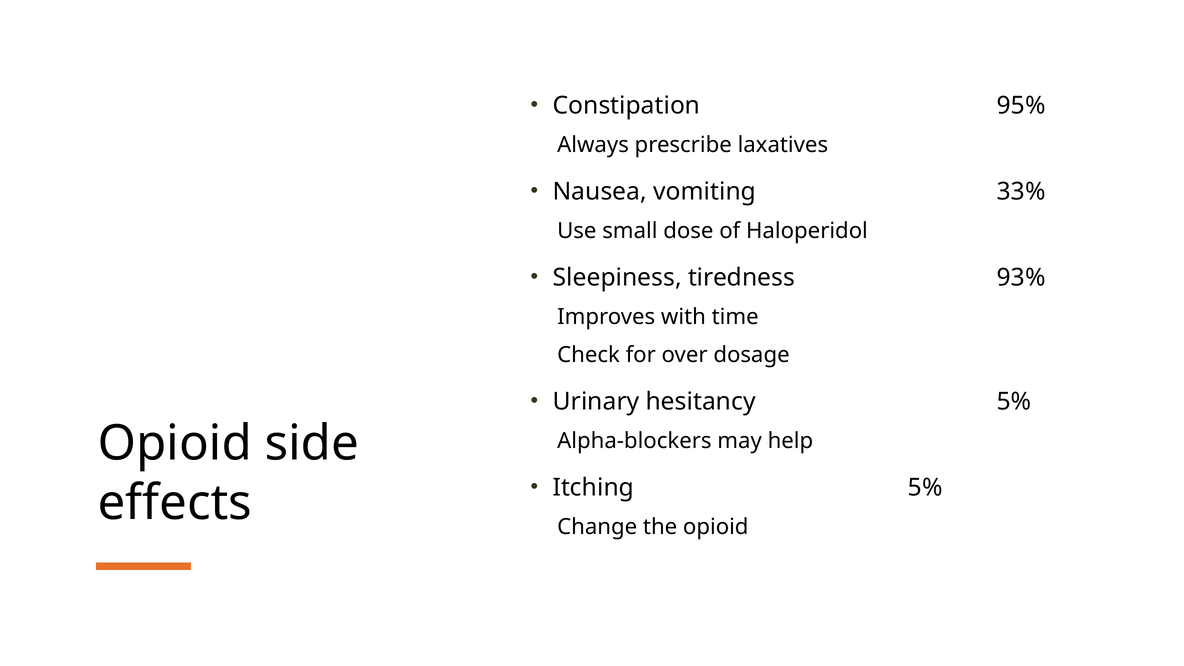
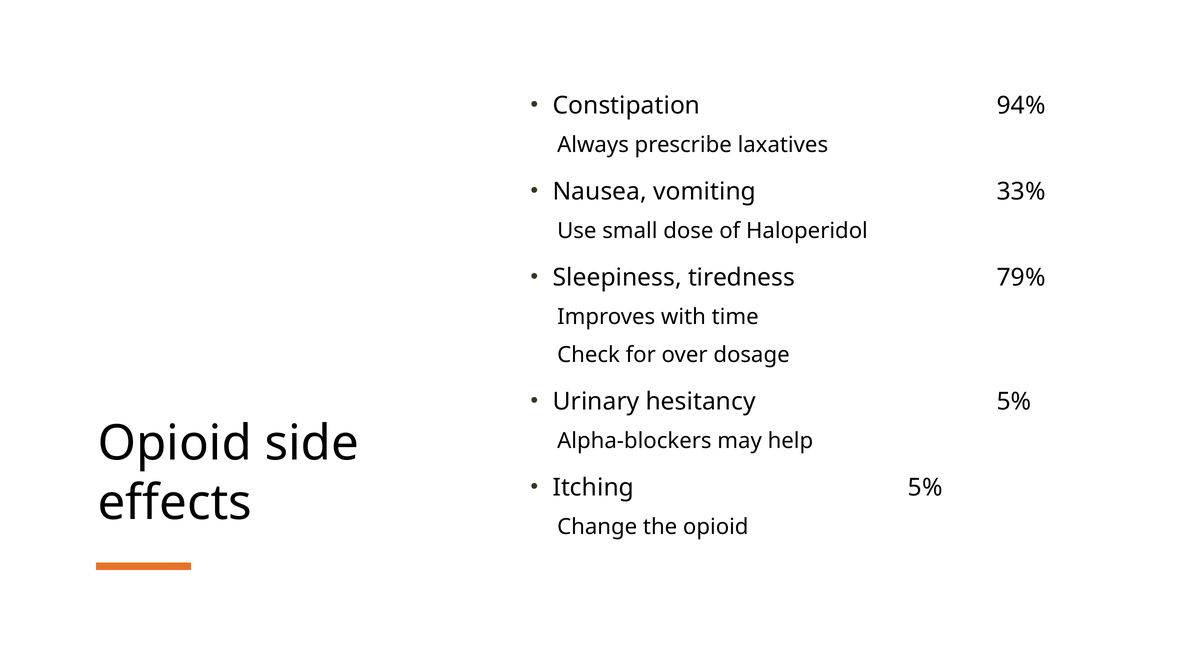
95%: 95% -> 94%
93%: 93% -> 79%
